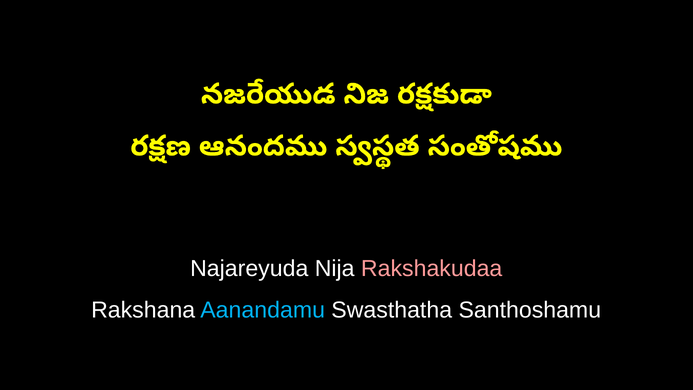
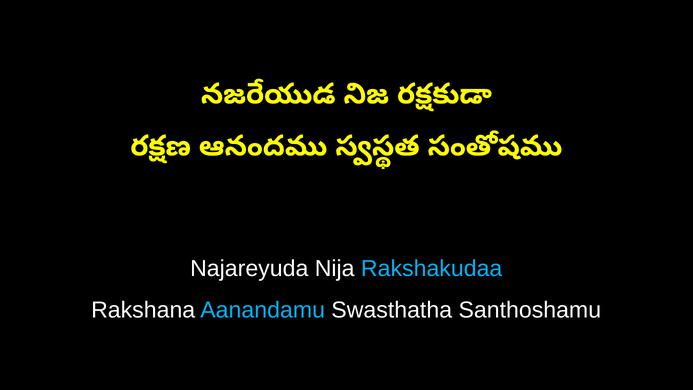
Rakshakudaa colour: pink -> light blue
